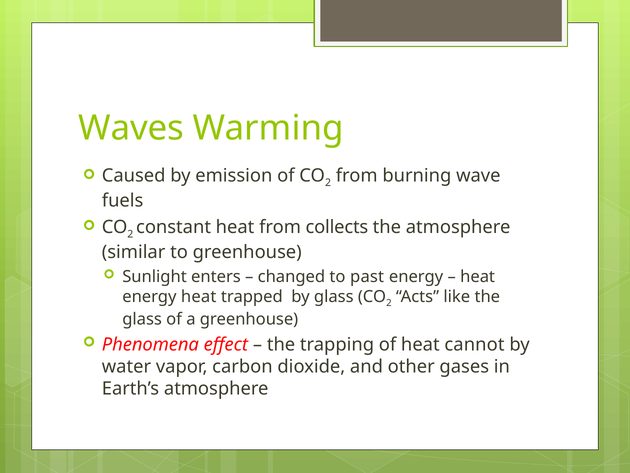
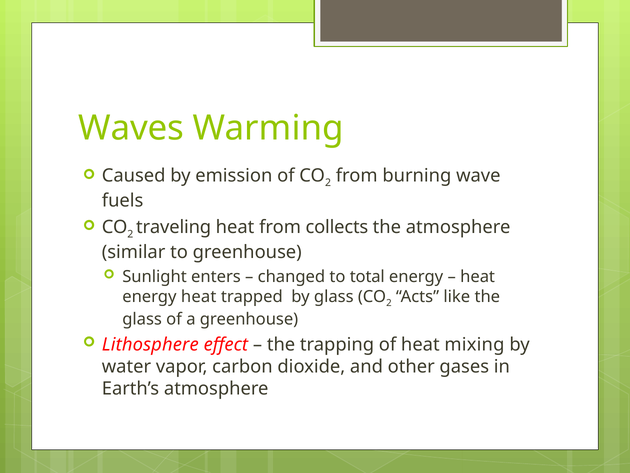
constant: constant -> traveling
past: past -> total
Phenomena: Phenomena -> Lithosphere
cannot: cannot -> mixing
